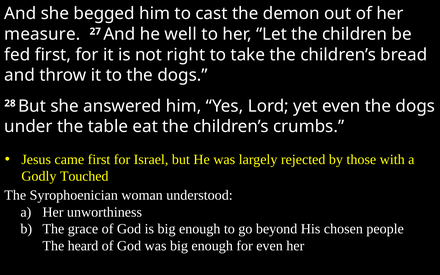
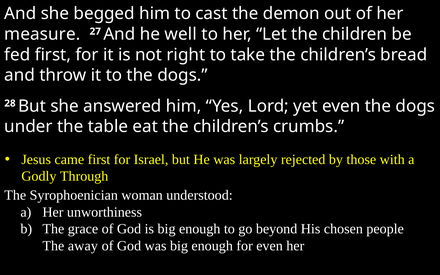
Touched: Touched -> Through
heard: heard -> away
